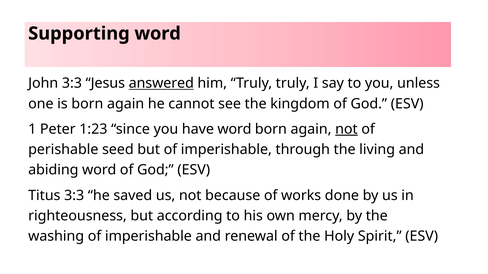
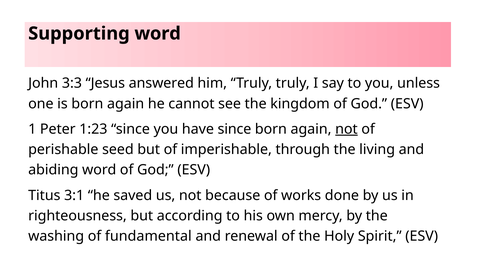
answered underline: present -> none
have word: word -> since
Titus 3:3: 3:3 -> 3:1
washing of imperishable: imperishable -> fundamental
